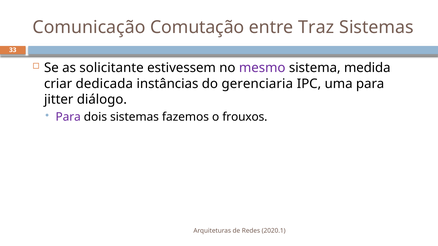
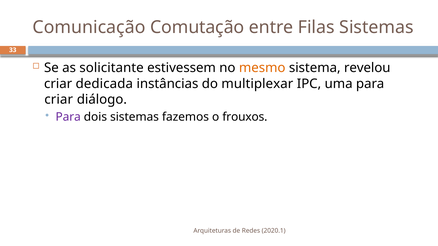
Traz: Traz -> Filas
mesmo colour: purple -> orange
medida: medida -> revelou
gerenciaria: gerenciaria -> multiplexar
jitter at (59, 100): jitter -> criar
